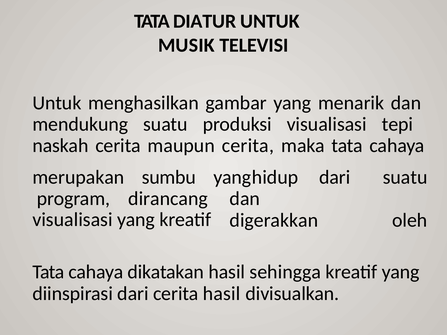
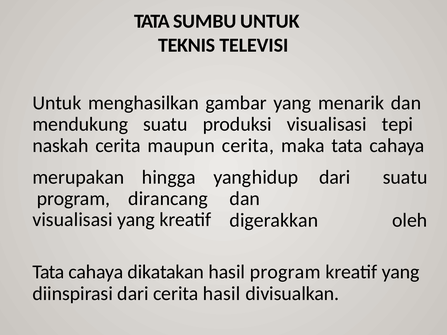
DIATUR: DIATUR -> SUMBU
MUSIK: MUSIK -> TEKNIS
sumbu: sumbu -> hingga
hasil sehingga: sehingga -> program
